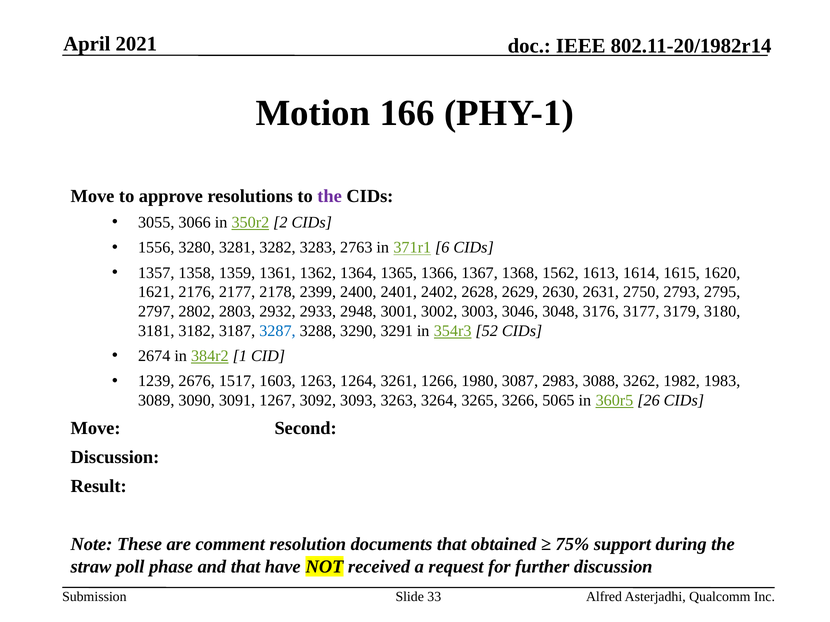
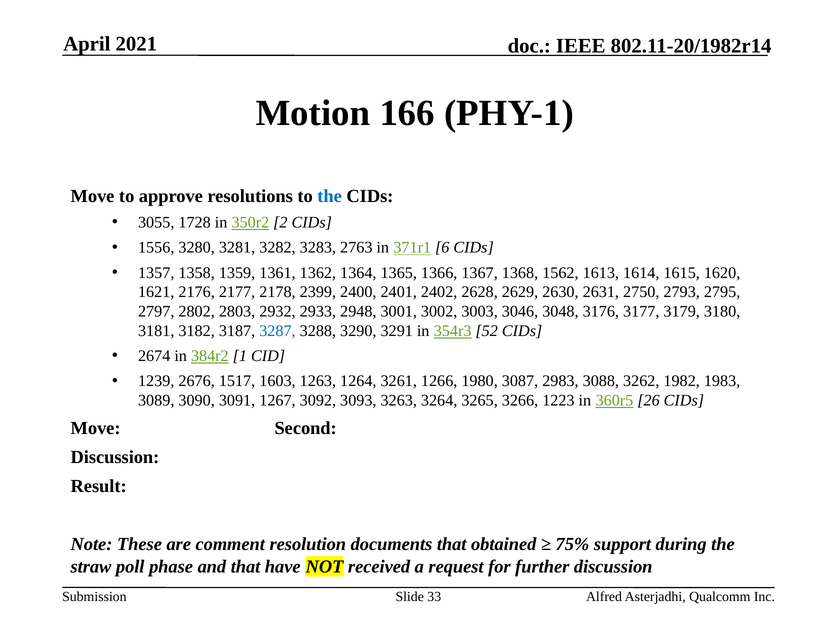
the at (330, 196) colour: purple -> blue
3066: 3066 -> 1728
5065: 5065 -> 1223
